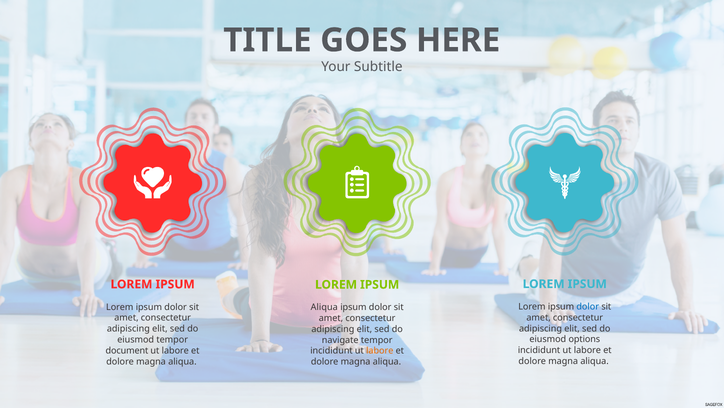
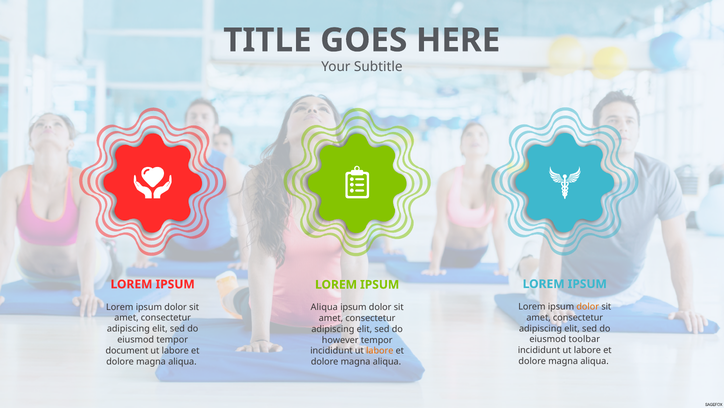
dolor at (588, 306) colour: blue -> orange
options: options -> toolbar
navigate: navigate -> however
